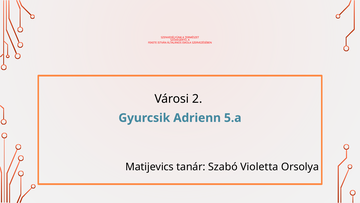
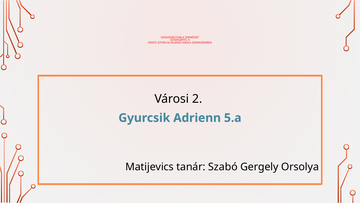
Violetta: Violetta -> Gergely
